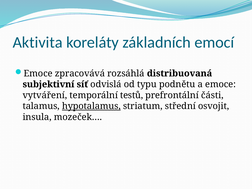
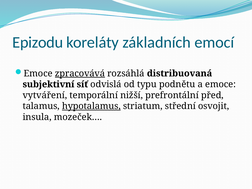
Aktivita: Aktivita -> Epizodu
zpracovává underline: none -> present
testů: testů -> nižší
části: části -> před
